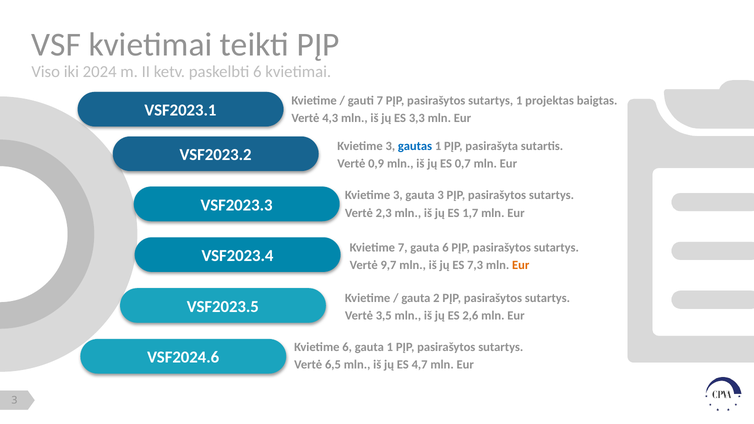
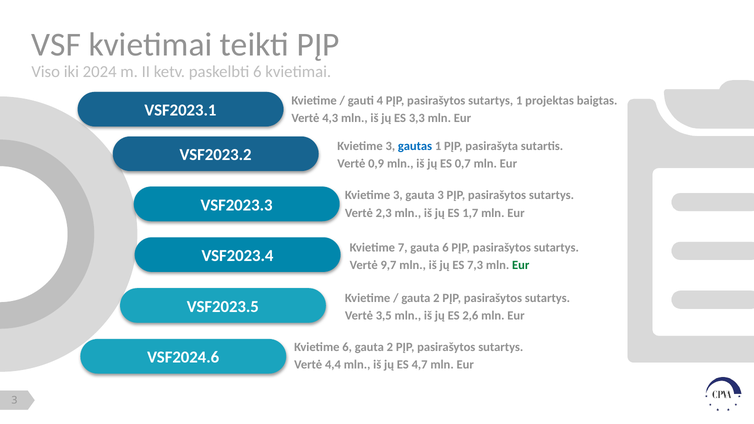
gauti 7: 7 -> 4
Eur at (521, 265) colour: orange -> green
6 gauta 1: 1 -> 2
6,5: 6,5 -> 4,4
